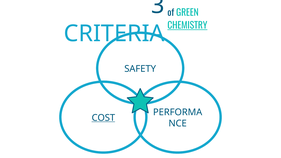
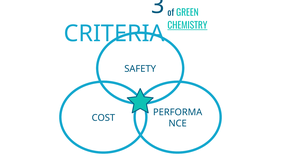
COST underline: present -> none
